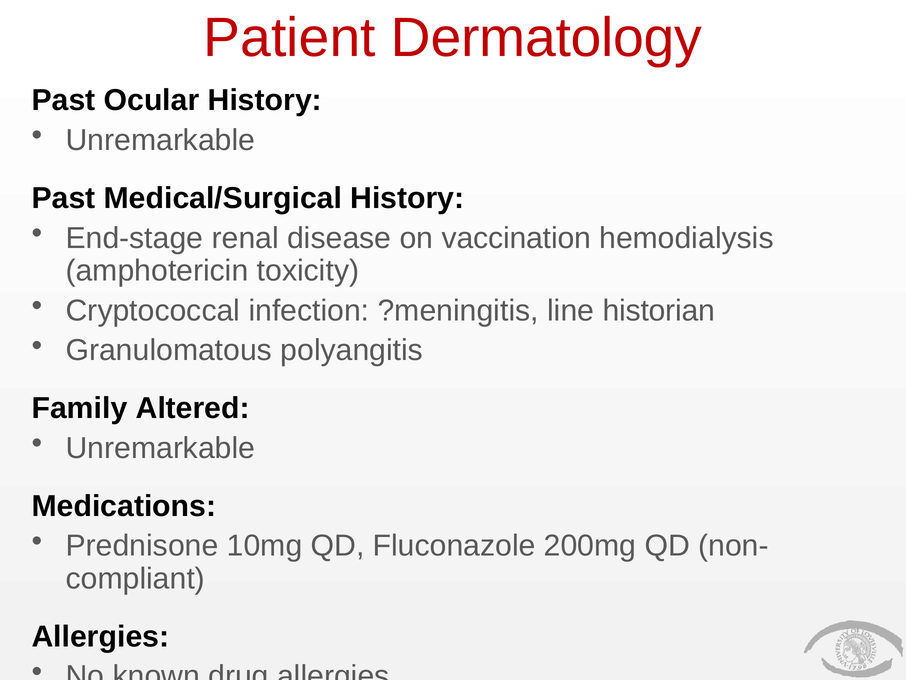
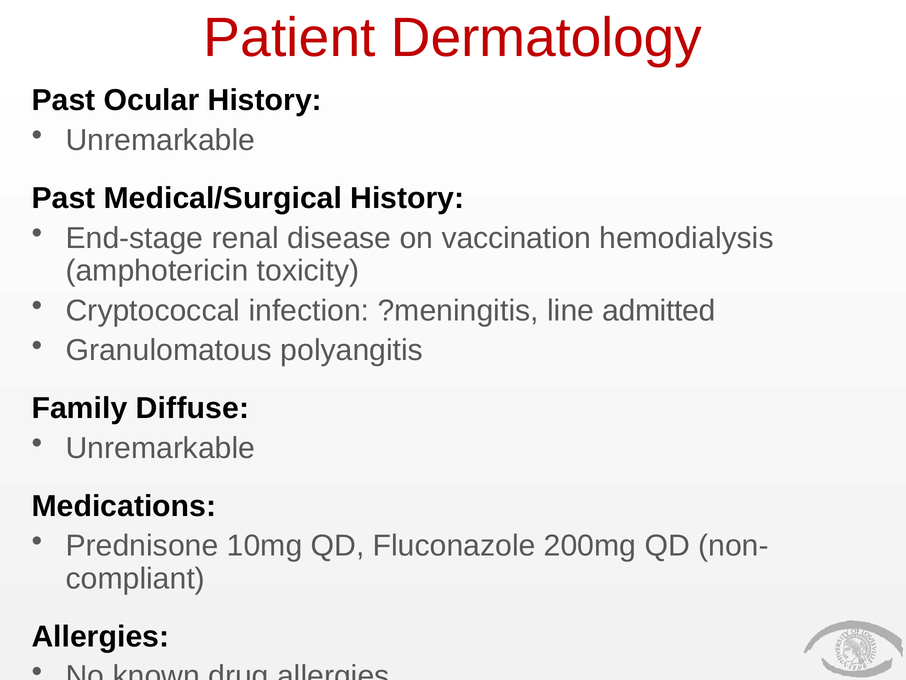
historian: historian -> admitted
Altered: Altered -> Diffuse
